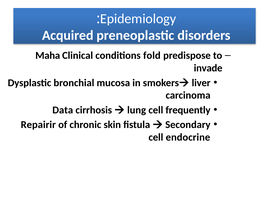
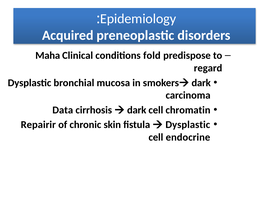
invade: invade -> regard
smokers liver: liver -> dark
lung at (137, 110): lung -> dark
frequently: frequently -> chromatin
Secondary at (188, 125): Secondary -> Dysplastic
